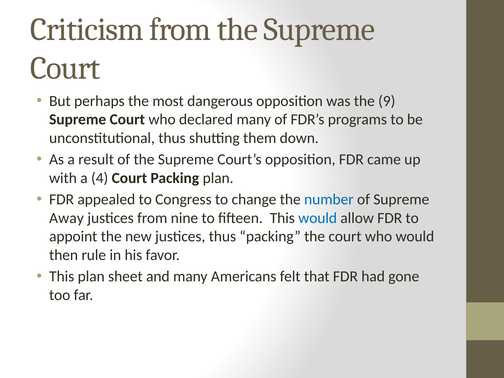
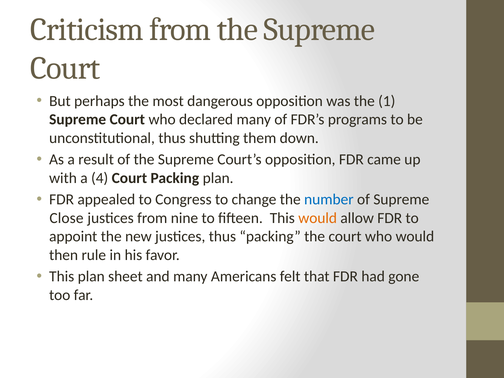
9: 9 -> 1
Away: Away -> Close
would at (318, 218) colour: blue -> orange
